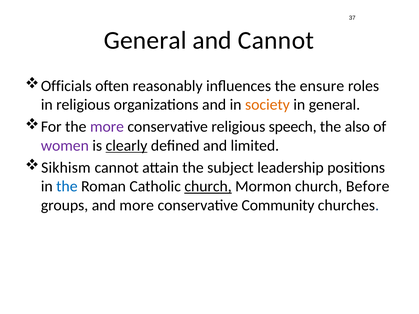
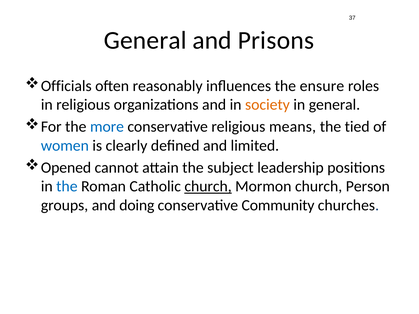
and Cannot: Cannot -> Prisons
more at (107, 127) colour: purple -> blue
speech: speech -> means
also: also -> tied
women colour: purple -> blue
clearly underline: present -> none
Sikhism: Sikhism -> Opened
Before: Before -> Person
and more: more -> doing
